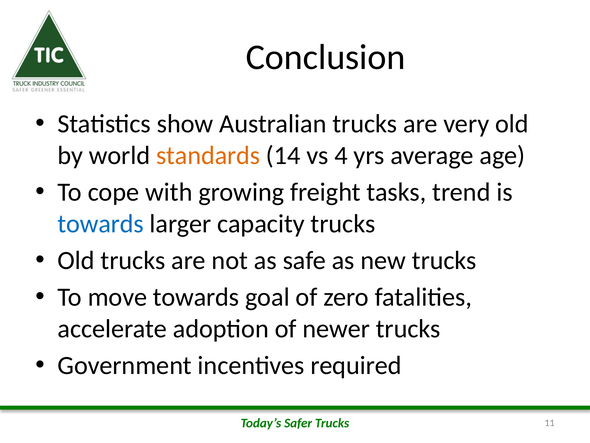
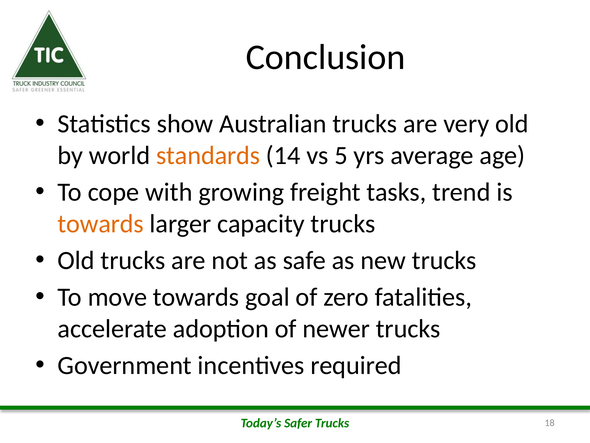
4: 4 -> 5
towards at (101, 223) colour: blue -> orange
11: 11 -> 18
